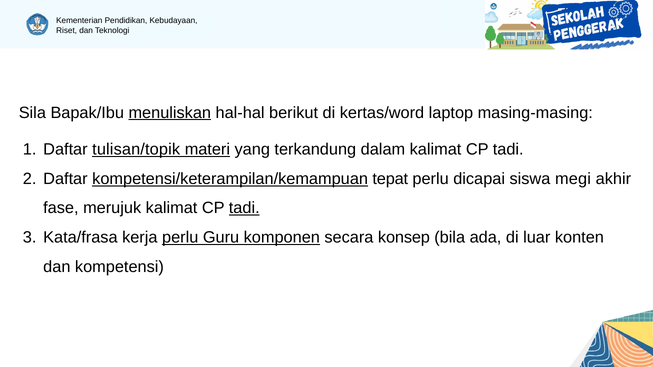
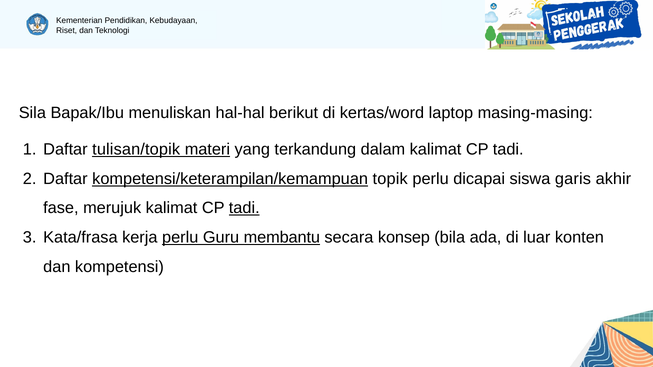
menuliskan underline: present -> none
tepat: tepat -> topik
megi: megi -> garis
komponen: komponen -> membantu
